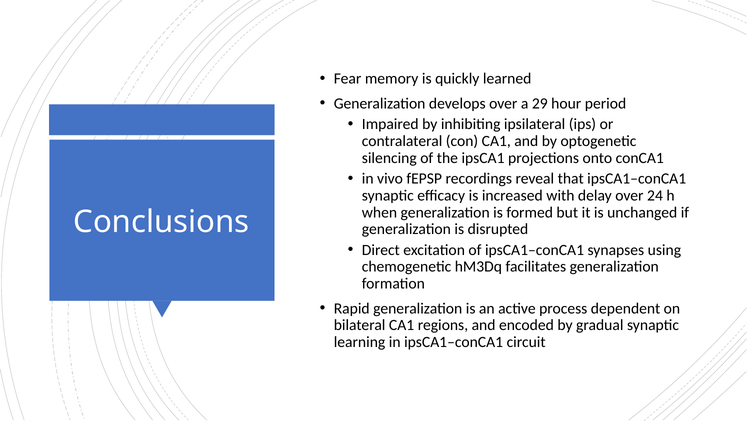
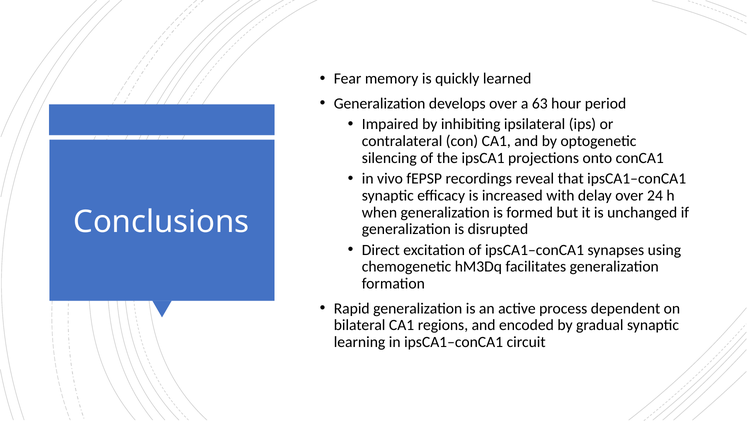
29: 29 -> 63
